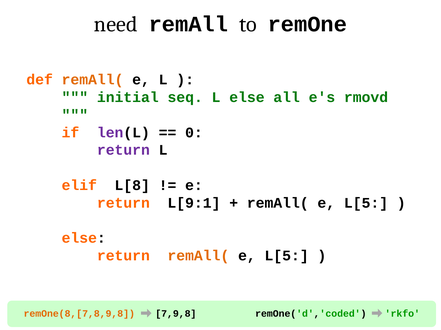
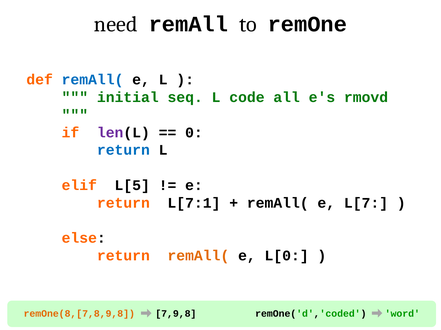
remAll( at (93, 80) colour: orange -> blue
L else: else -> code
return at (123, 150) colour: purple -> blue
L[8: L[8 -> L[5
L[9:1: L[9:1 -> L[7:1
L[5 at (366, 203): L[5 -> L[7
L[5 at (287, 256): L[5 -> L[0
rkfo: rkfo -> word
